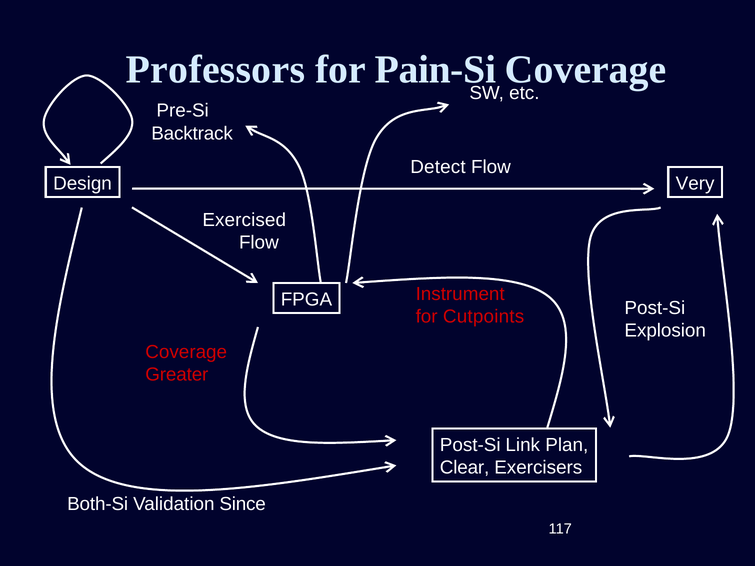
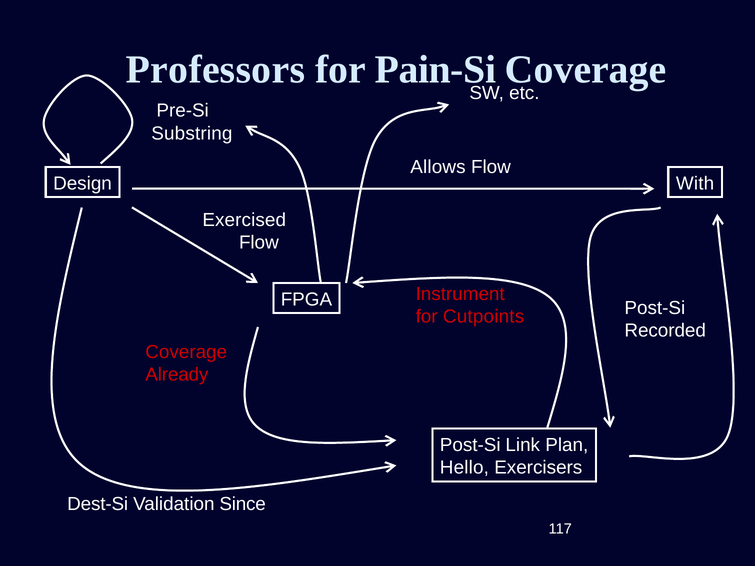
Backtrack: Backtrack -> Substring
Detect: Detect -> Allows
Very: Very -> With
Explosion: Explosion -> Recorded
Greater: Greater -> Already
Clear: Clear -> Hello
Both-Si: Both-Si -> Dest-Si
